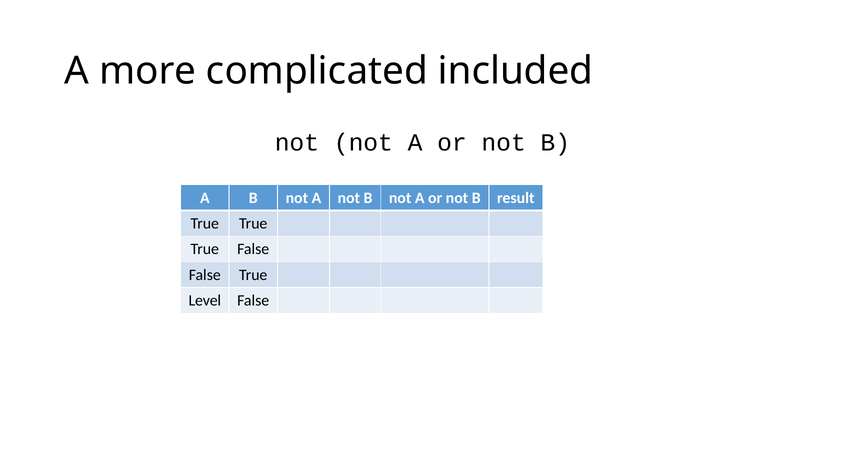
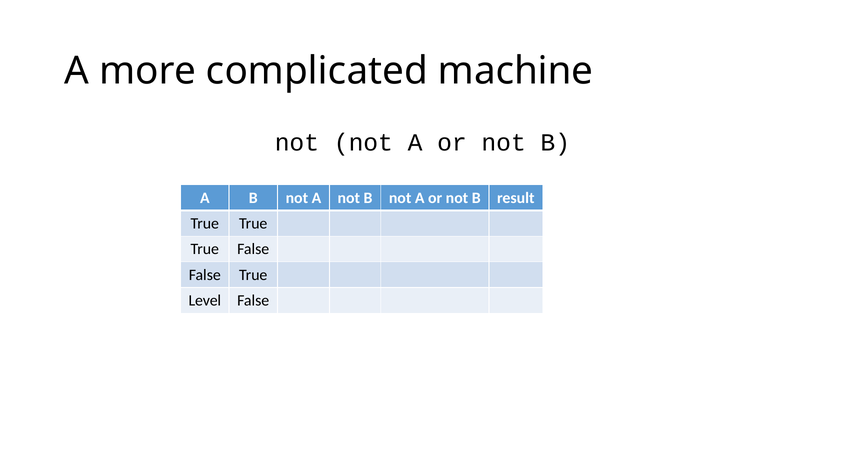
included: included -> machine
